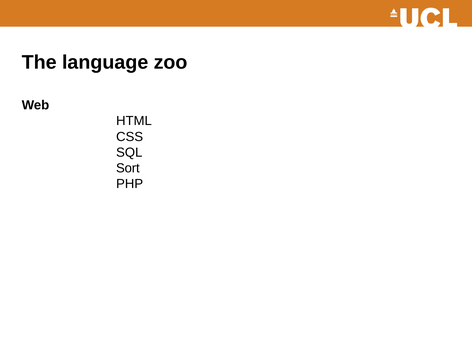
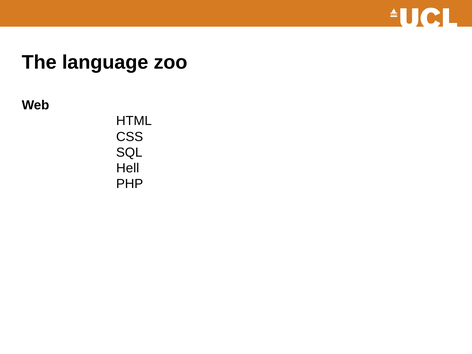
Sort: Sort -> Hell
